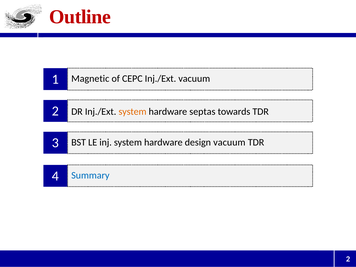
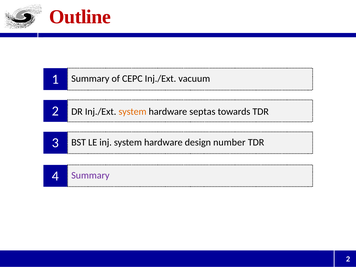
1 Magnetic: Magnetic -> Summary
design vacuum: vacuum -> number
Summary at (90, 175) colour: blue -> purple
